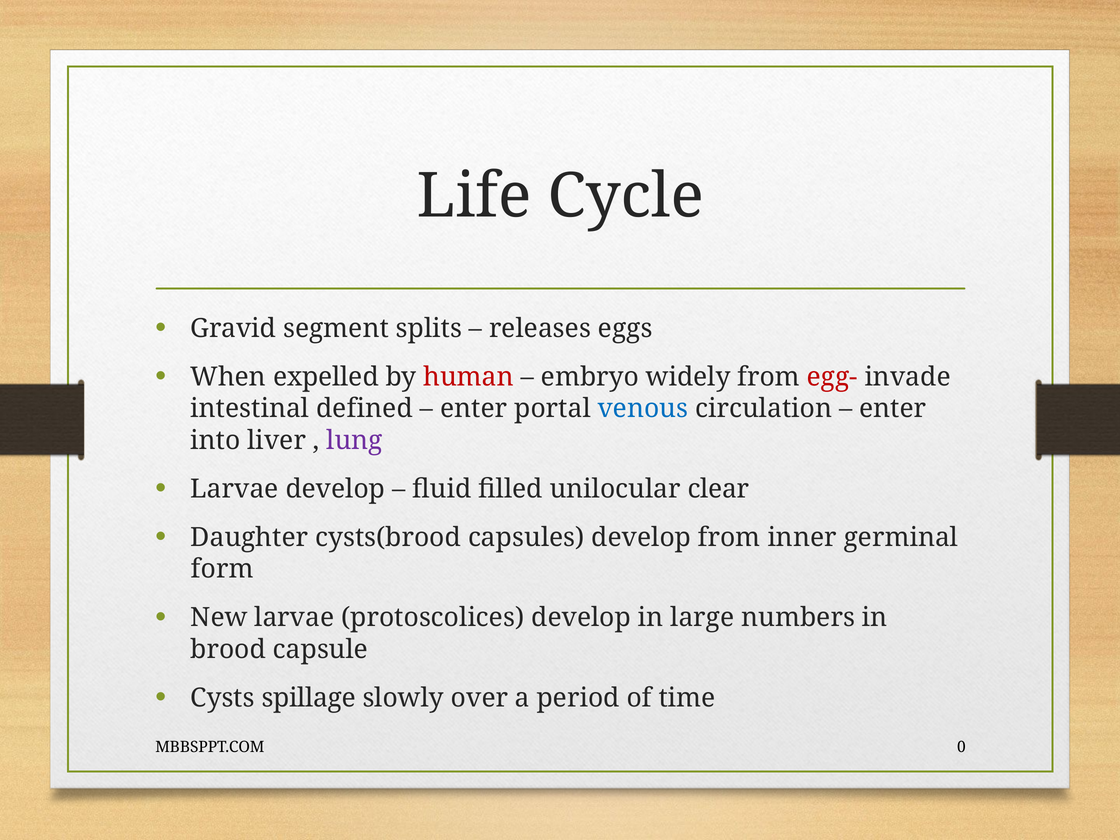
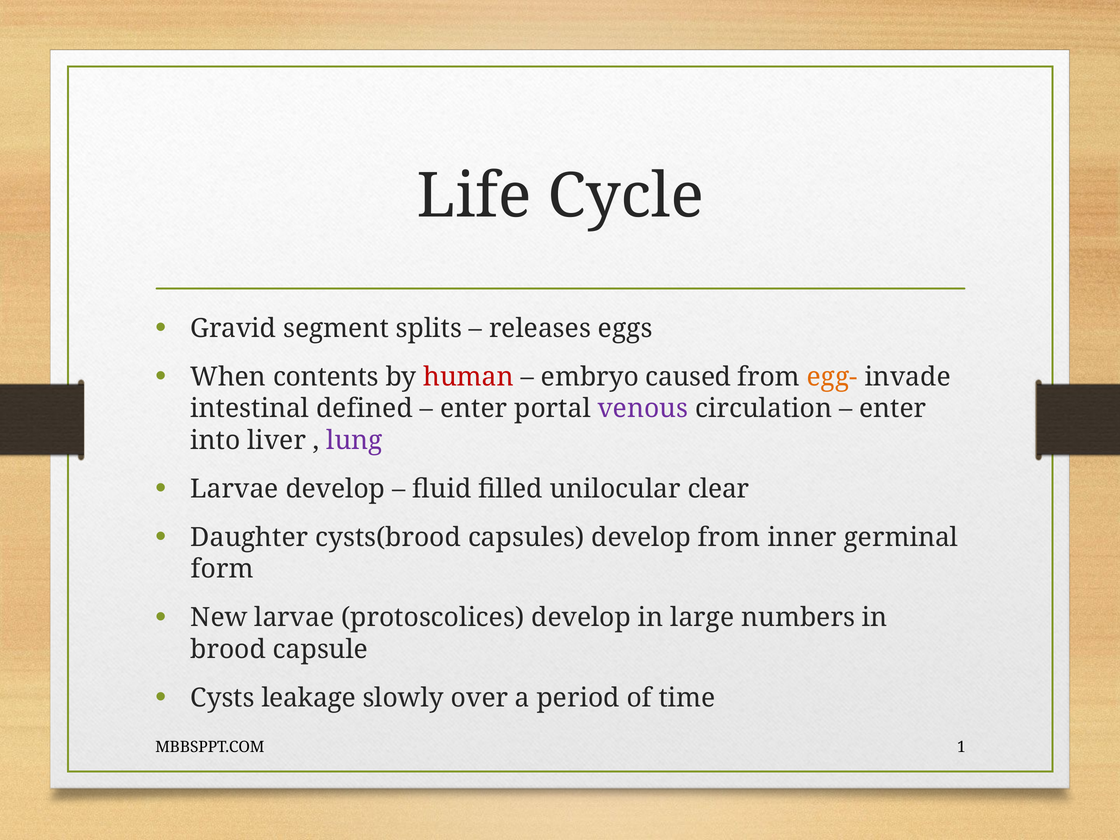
expelled: expelled -> contents
widely: widely -> caused
egg- colour: red -> orange
venous colour: blue -> purple
spillage: spillage -> leakage
0: 0 -> 1
